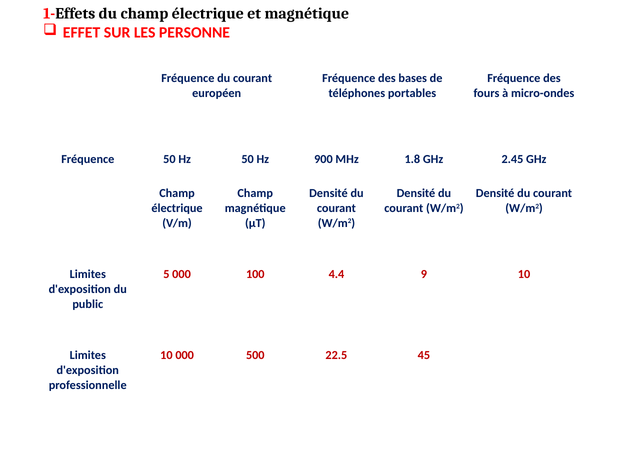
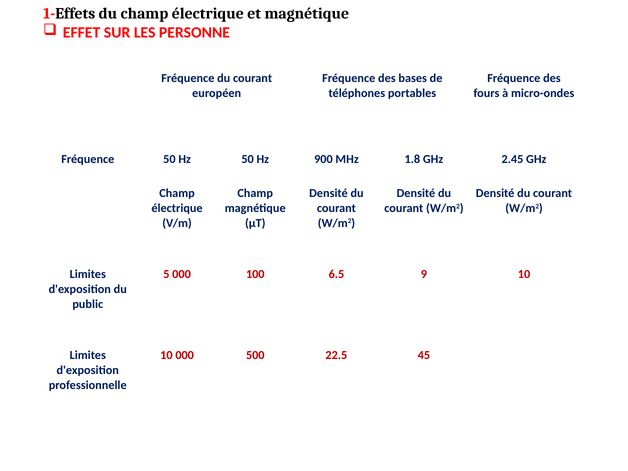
4.4: 4.4 -> 6.5
